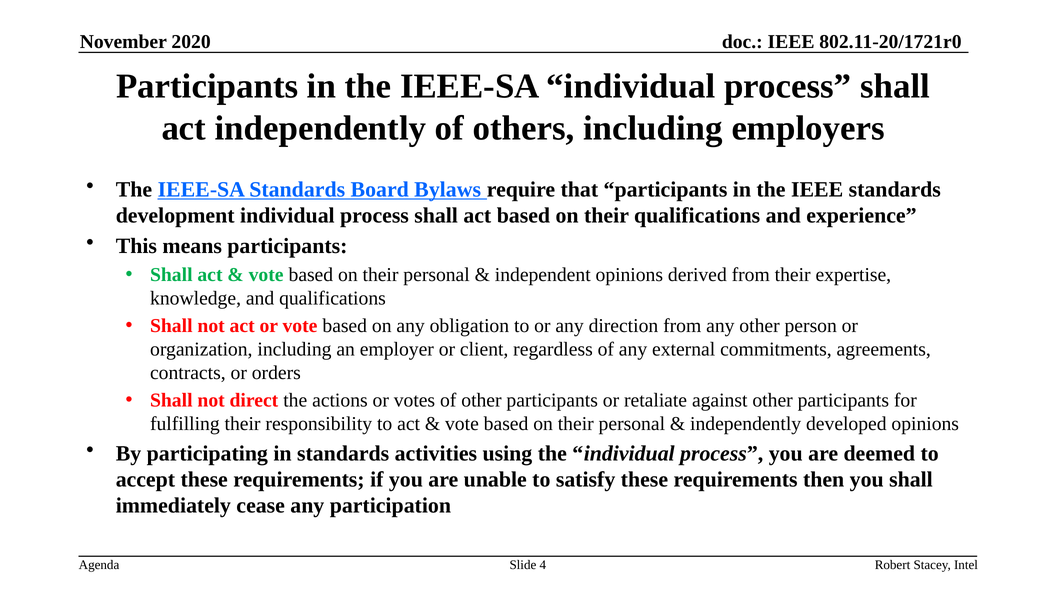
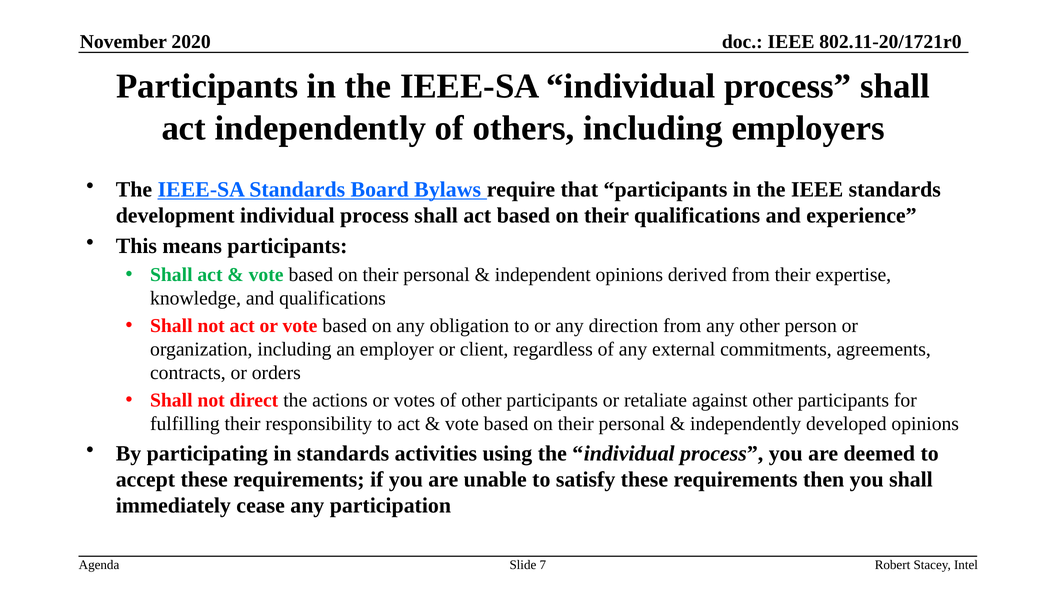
4: 4 -> 7
